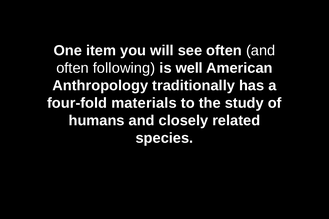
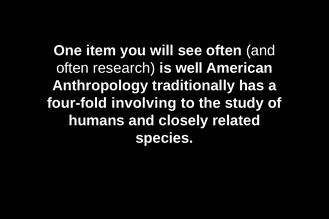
following: following -> research
materials: materials -> involving
